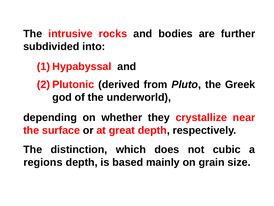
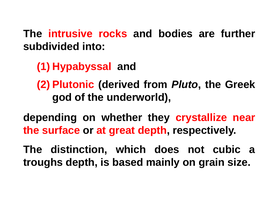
regions: regions -> troughs
